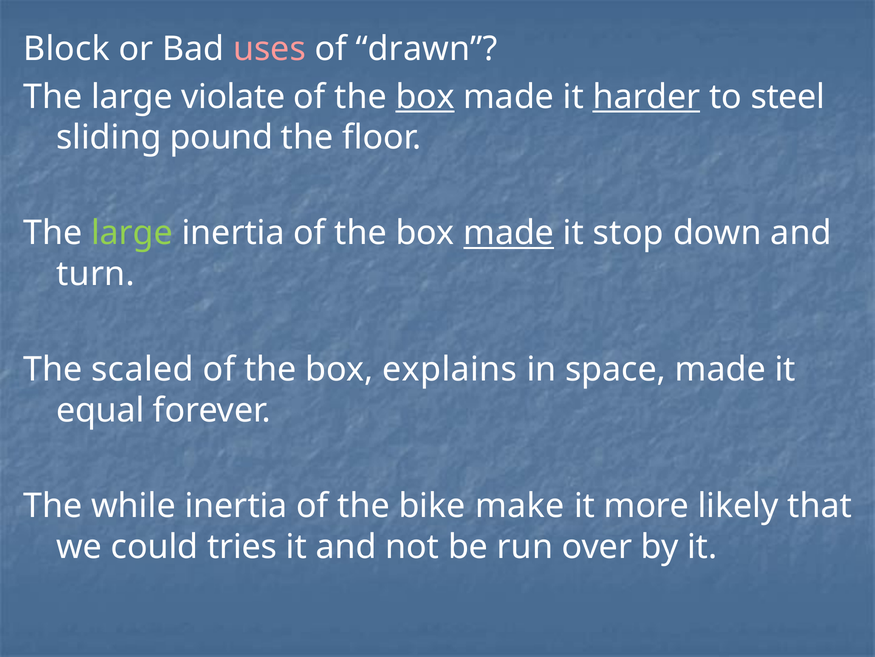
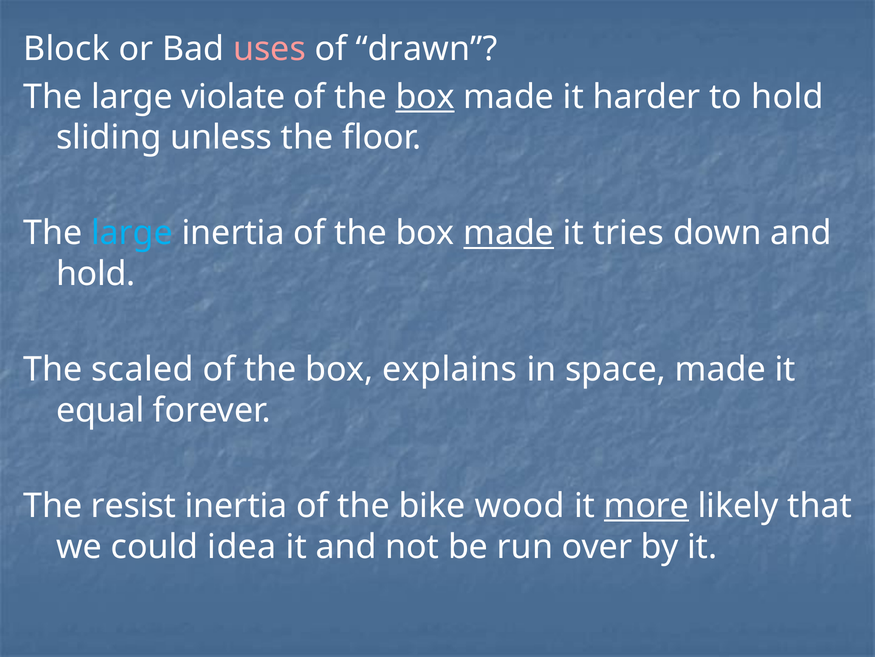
harder underline: present -> none
to steel: steel -> hold
pound: pound -> unless
large at (132, 233) colour: light green -> light blue
stop: stop -> tries
turn at (95, 274): turn -> hold
while: while -> resist
make: make -> wood
more underline: none -> present
tries: tries -> idea
